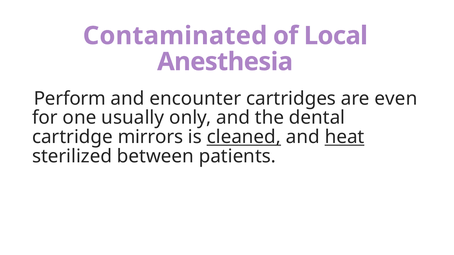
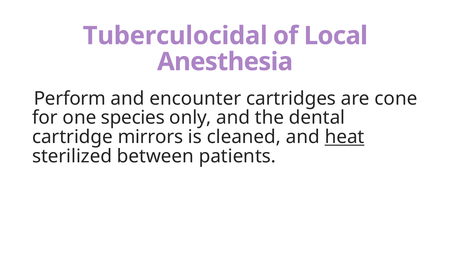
Contaminated: Contaminated -> Tuberculocidal
even: even -> cone
usually: usually -> species
cleaned underline: present -> none
